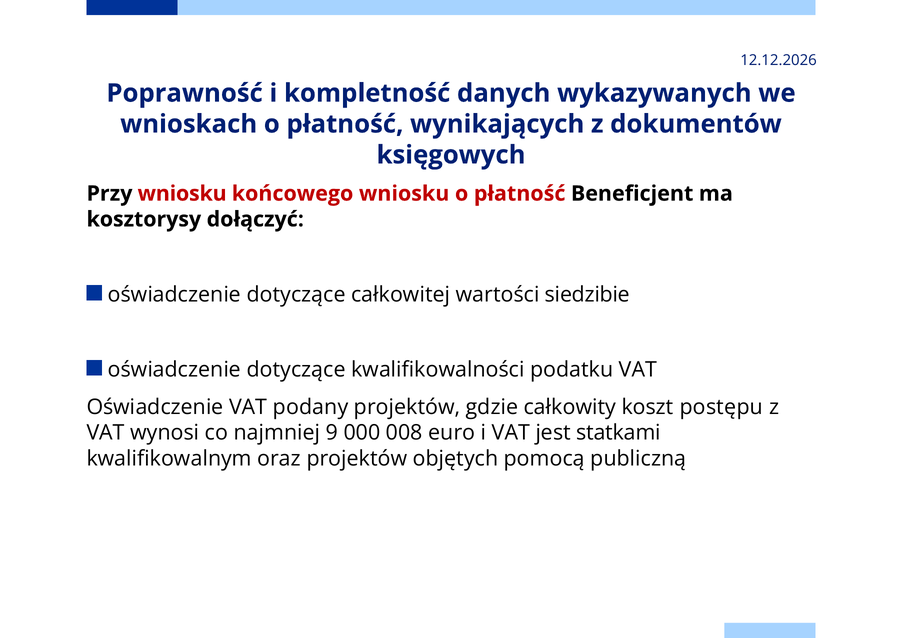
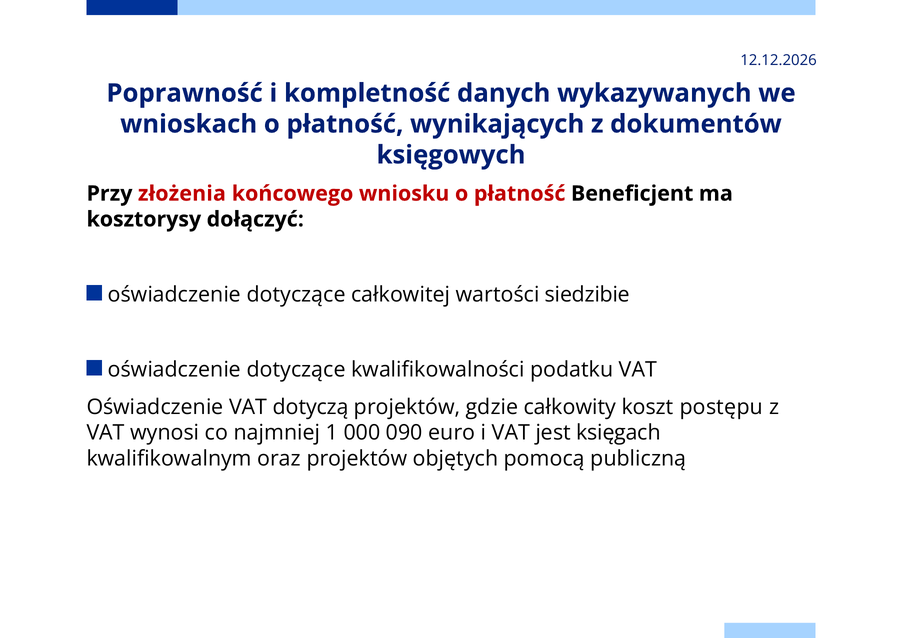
Przy wniosku: wniosku -> złożenia
podany: podany -> dotyczą
9: 9 -> 1
008: 008 -> 090
statkami: statkami -> księgach
